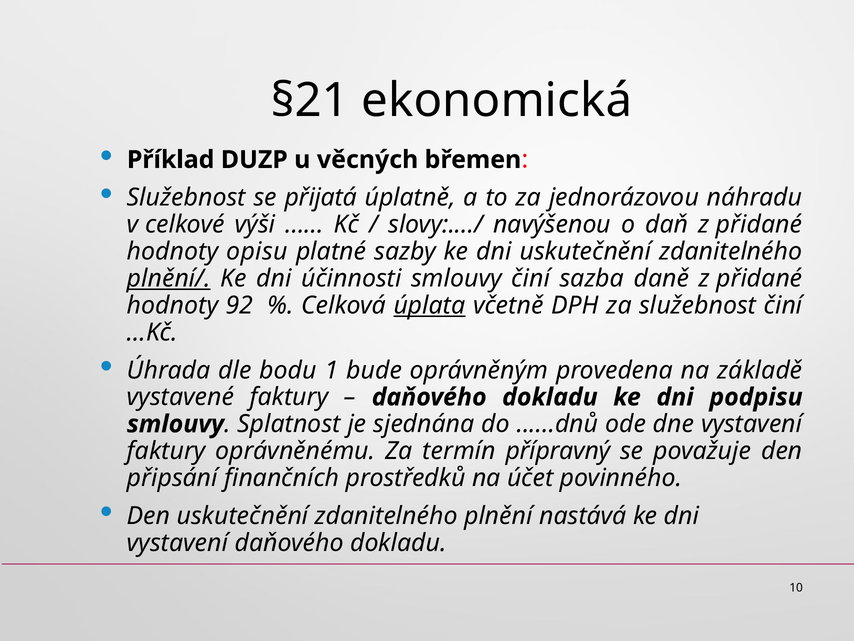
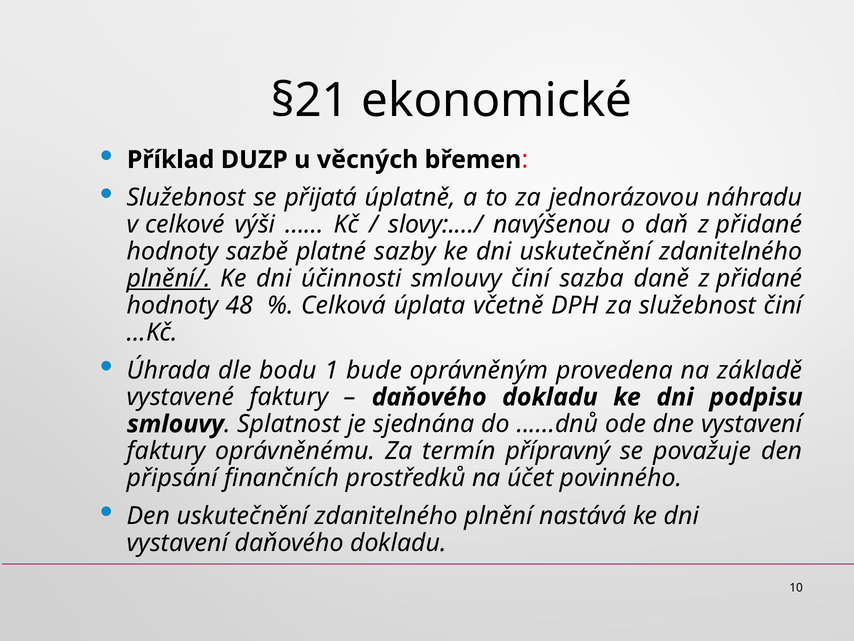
ekonomická: ekonomická -> ekonomické
opisu: opisu -> sazbě
92: 92 -> 48
úplata underline: present -> none
